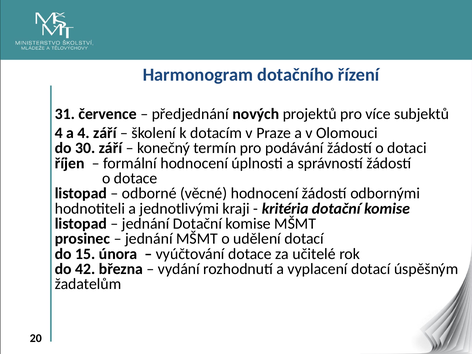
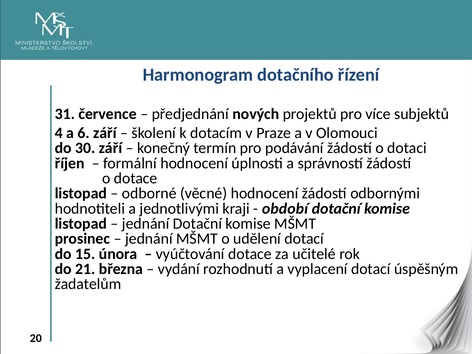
a 4: 4 -> 6
kritéria: kritéria -> období
42: 42 -> 21
